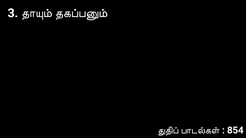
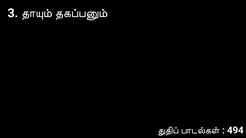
854: 854 -> 494
